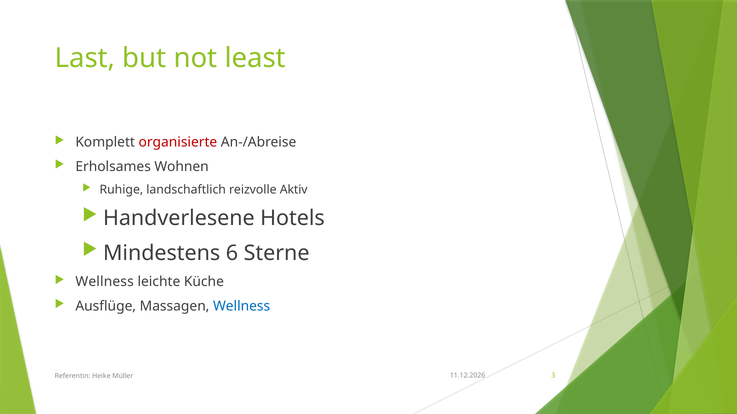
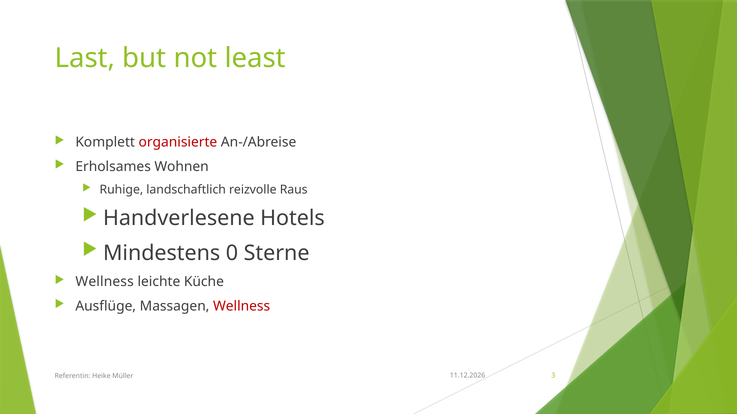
Aktiv: Aktiv -> Raus
6: 6 -> 0
Wellness at (242, 307) colour: blue -> red
